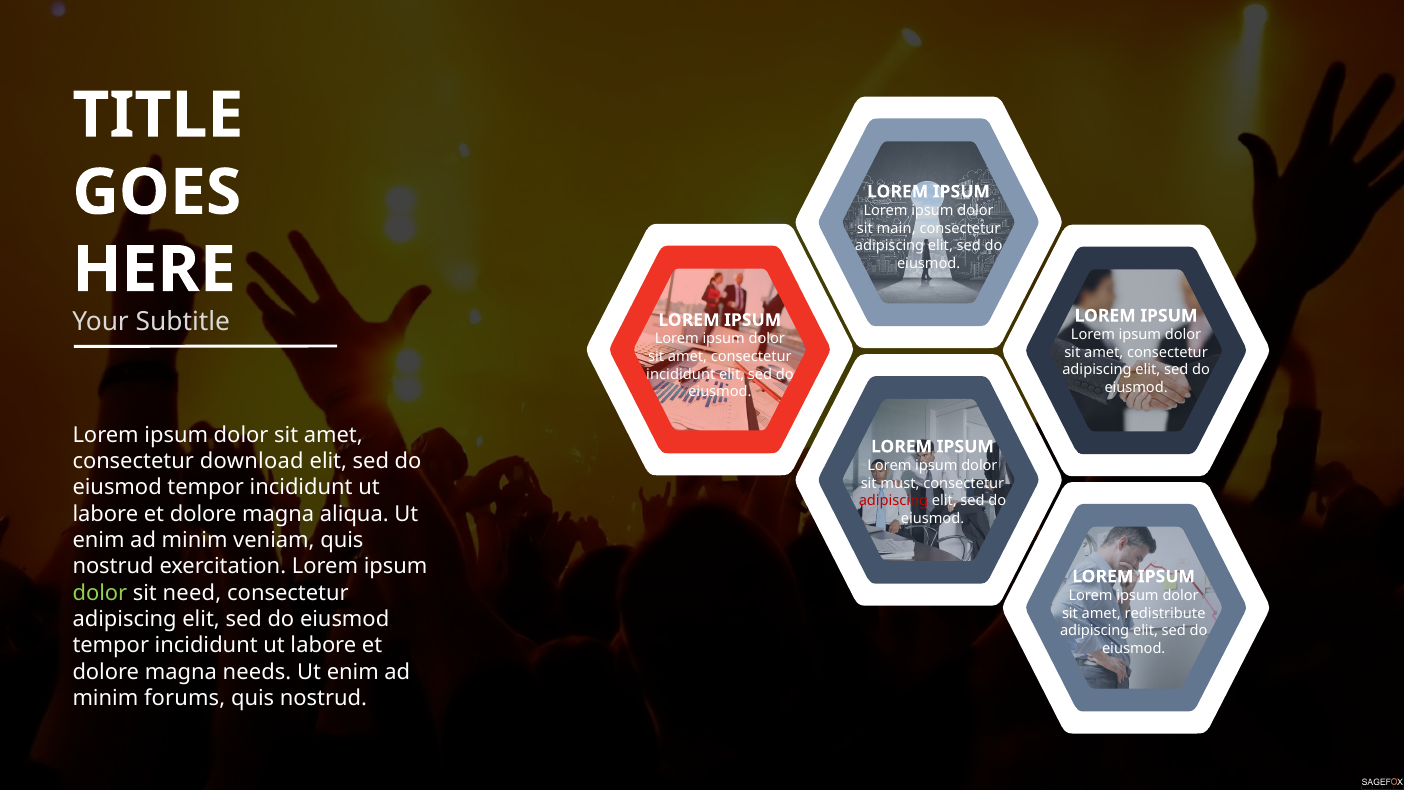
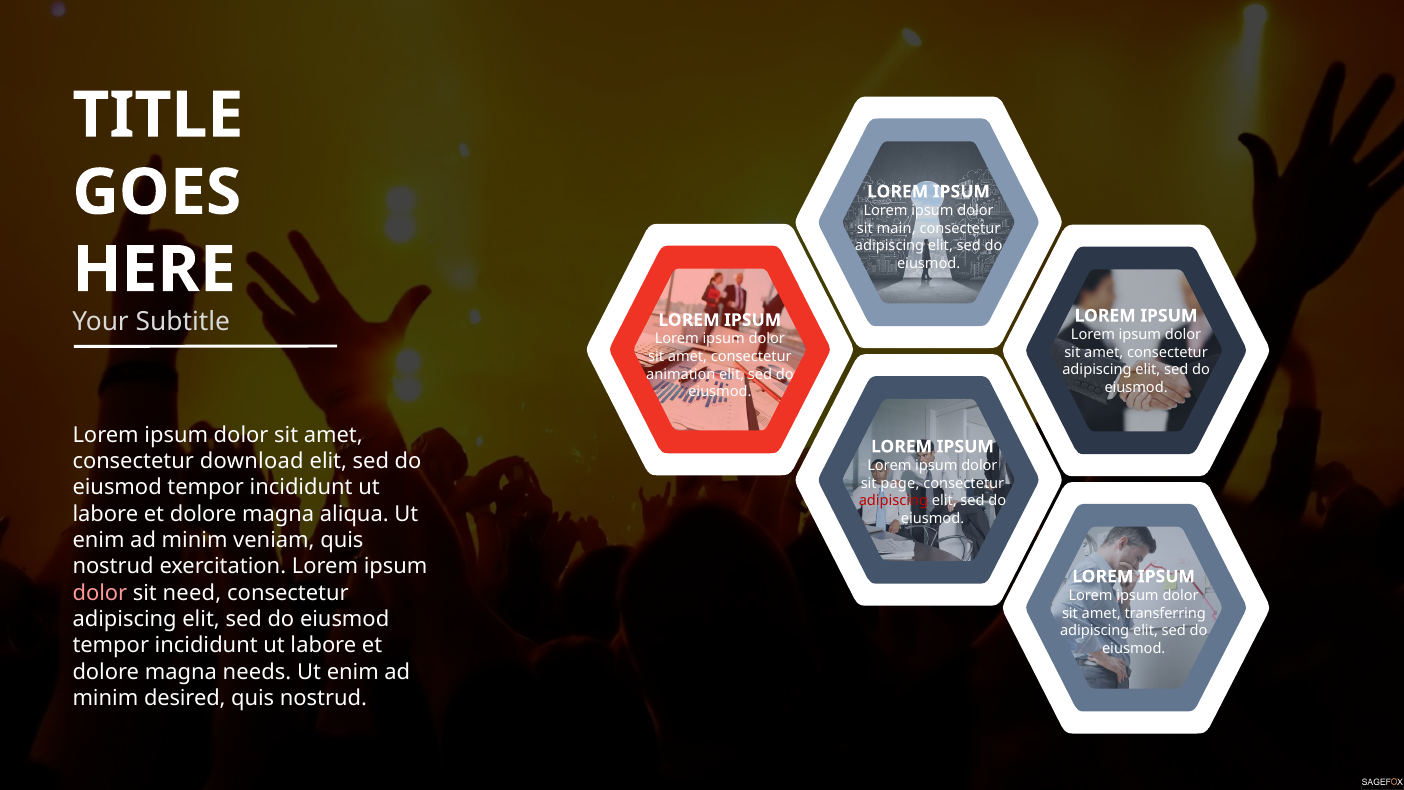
incididunt at (681, 374): incididunt -> animation
must: must -> page
dolor at (100, 593) colour: light green -> pink
redistribute: redistribute -> transferring
forums: forums -> desired
